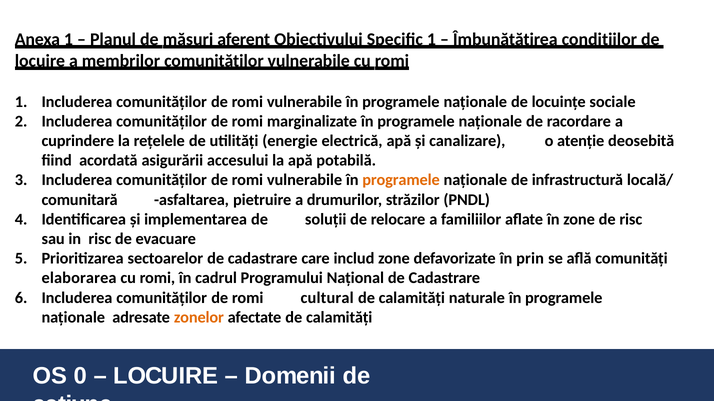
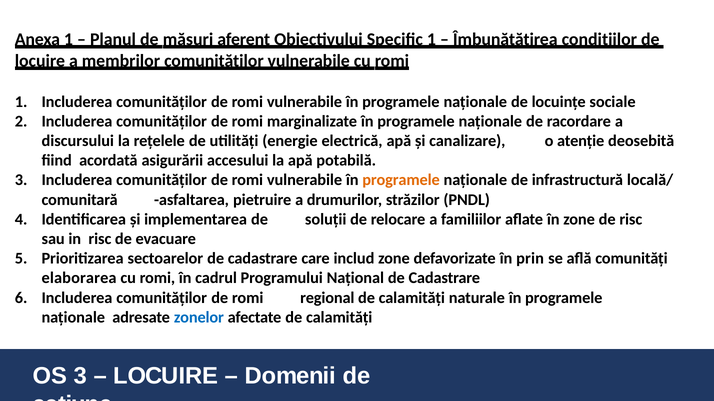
cuprindere: cuprindere -> discursului
cultural: cultural -> regional
zonelor colour: orange -> blue
OS 0: 0 -> 3
